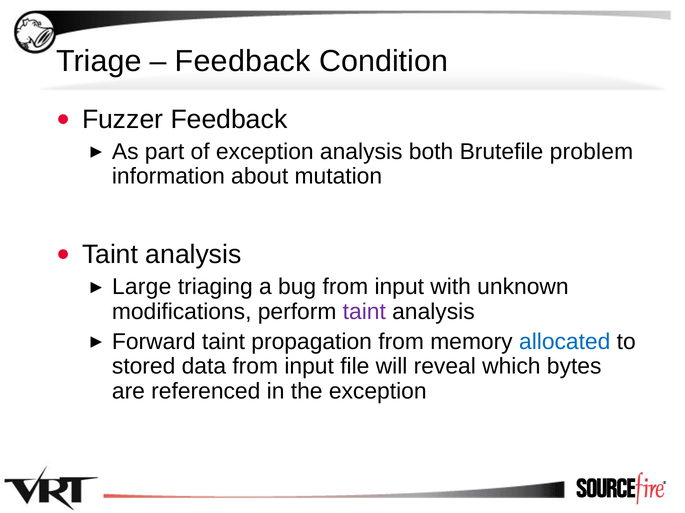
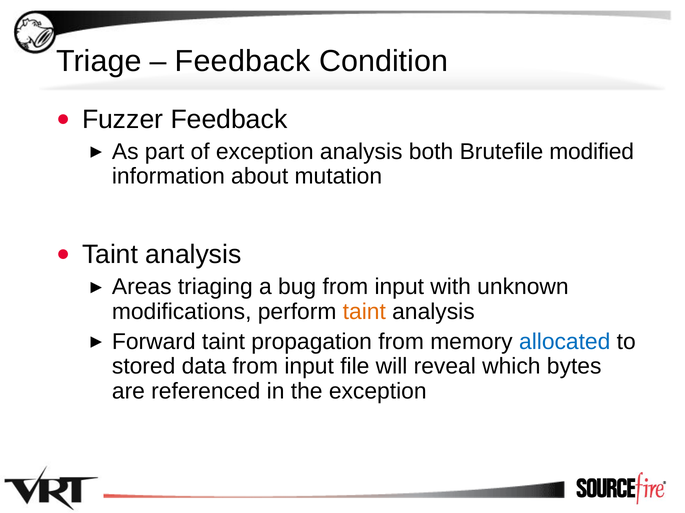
problem: problem -> modified
Large: Large -> Areas
taint at (364, 312) colour: purple -> orange
